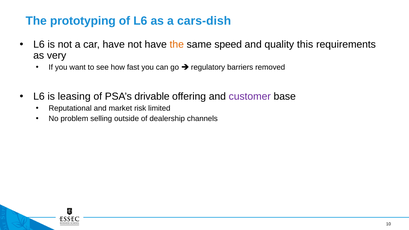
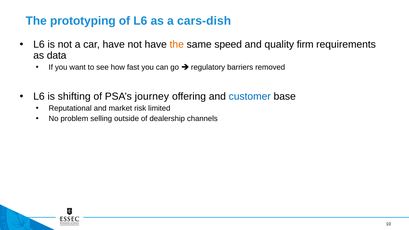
this: this -> firm
very: very -> data
leasing: leasing -> shifting
drivable: drivable -> journey
customer colour: purple -> blue
